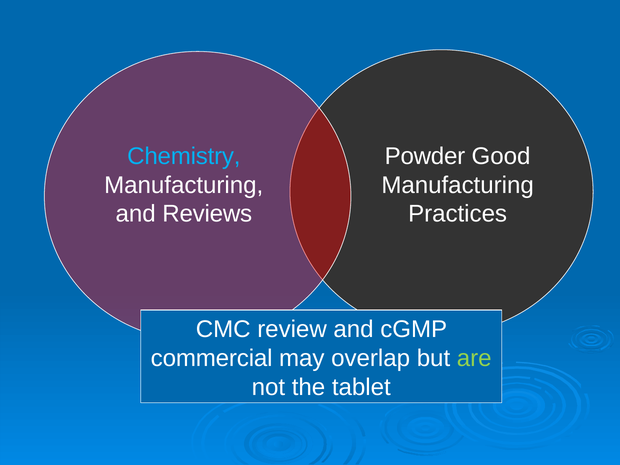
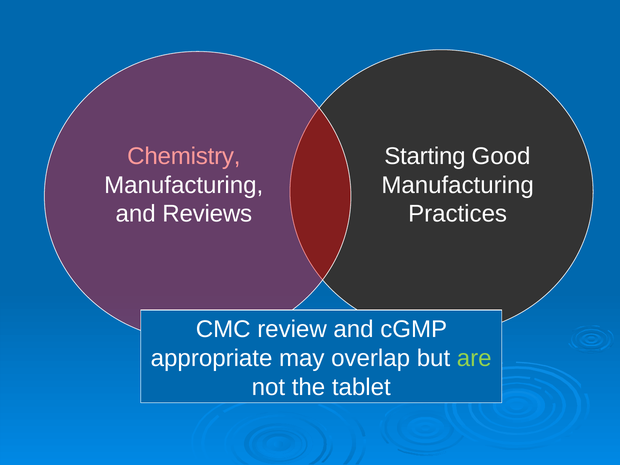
Chemistry colour: light blue -> pink
Powder: Powder -> Starting
commercial: commercial -> appropriate
